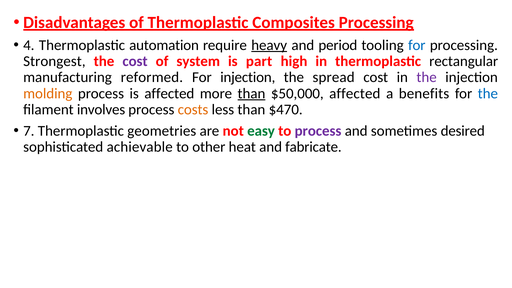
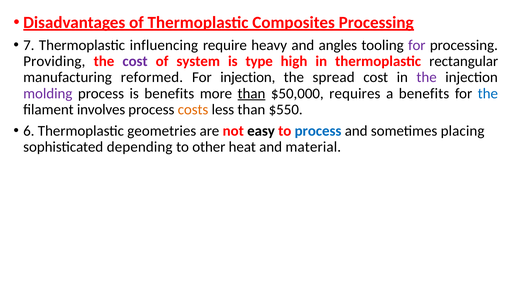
4: 4 -> 7
automation: automation -> influencing
heavy underline: present -> none
period: period -> angles
for at (417, 45) colour: blue -> purple
Strongest: Strongest -> Providing
part: part -> type
molding colour: orange -> purple
is affected: affected -> benefits
$50,000 affected: affected -> requires
$470: $470 -> $550
7: 7 -> 6
easy colour: green -> black
process at (318, 131) colour: purple -> blue
desired: desired -> placing
achievable: achievable -> depending
fabricate: fabricate -> material
